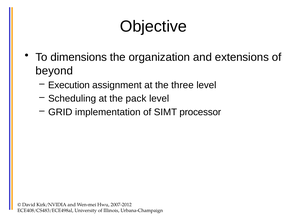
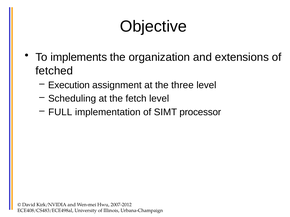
dimensions: dimensions -> implements
beyond: beyond -> fetched
pack: pack -> fetch
GRID: GRID -> FULL
